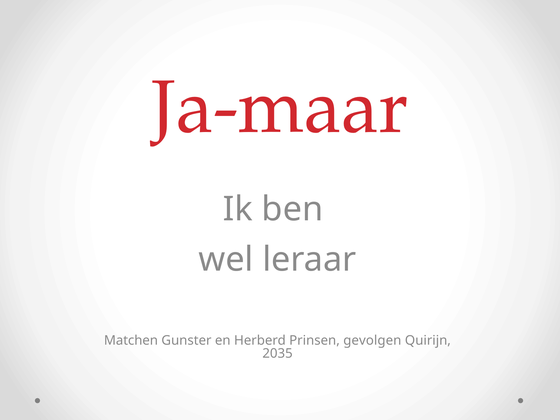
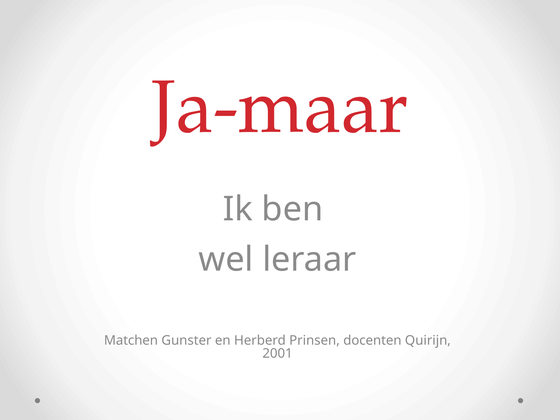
gevolgen: gevolgen -> docenten
2035: 2035 -> 2001
